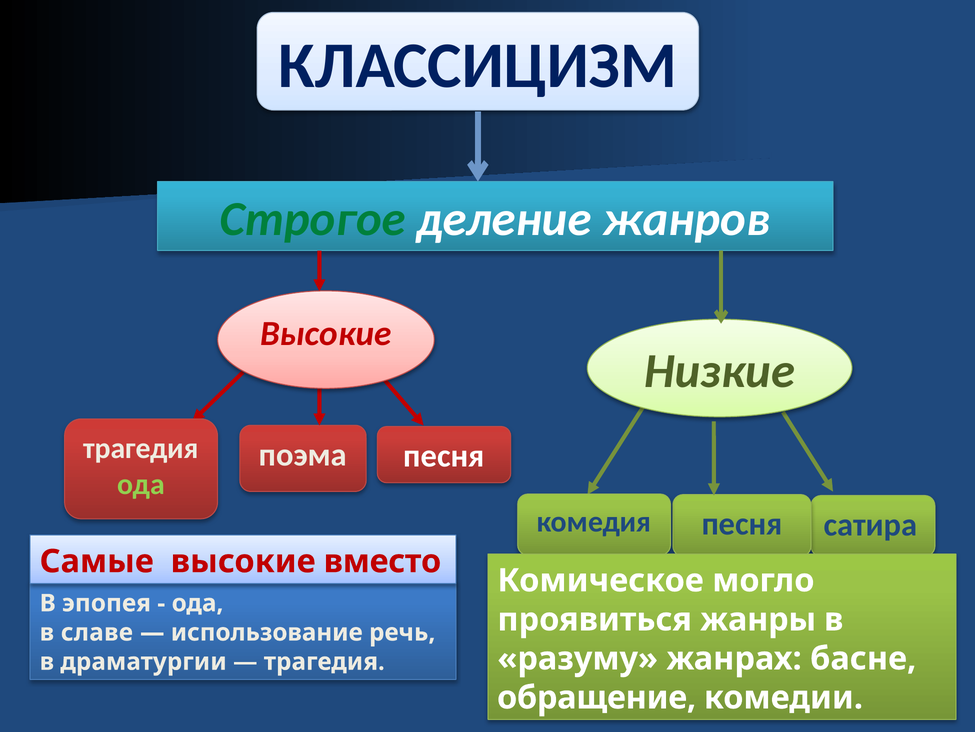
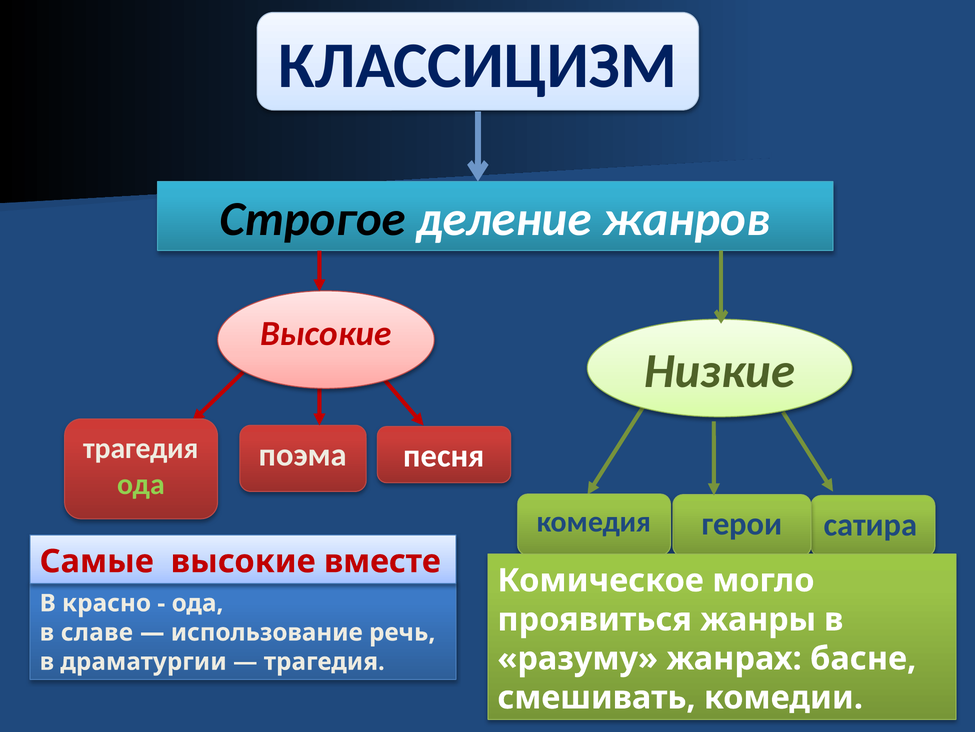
Строгое colour: green -> black
песня at (742, 524): песня -> герои
вместо: вместо -> вместе
эпопея: эпопея -> красно
обращение: обращение -> смешивать
